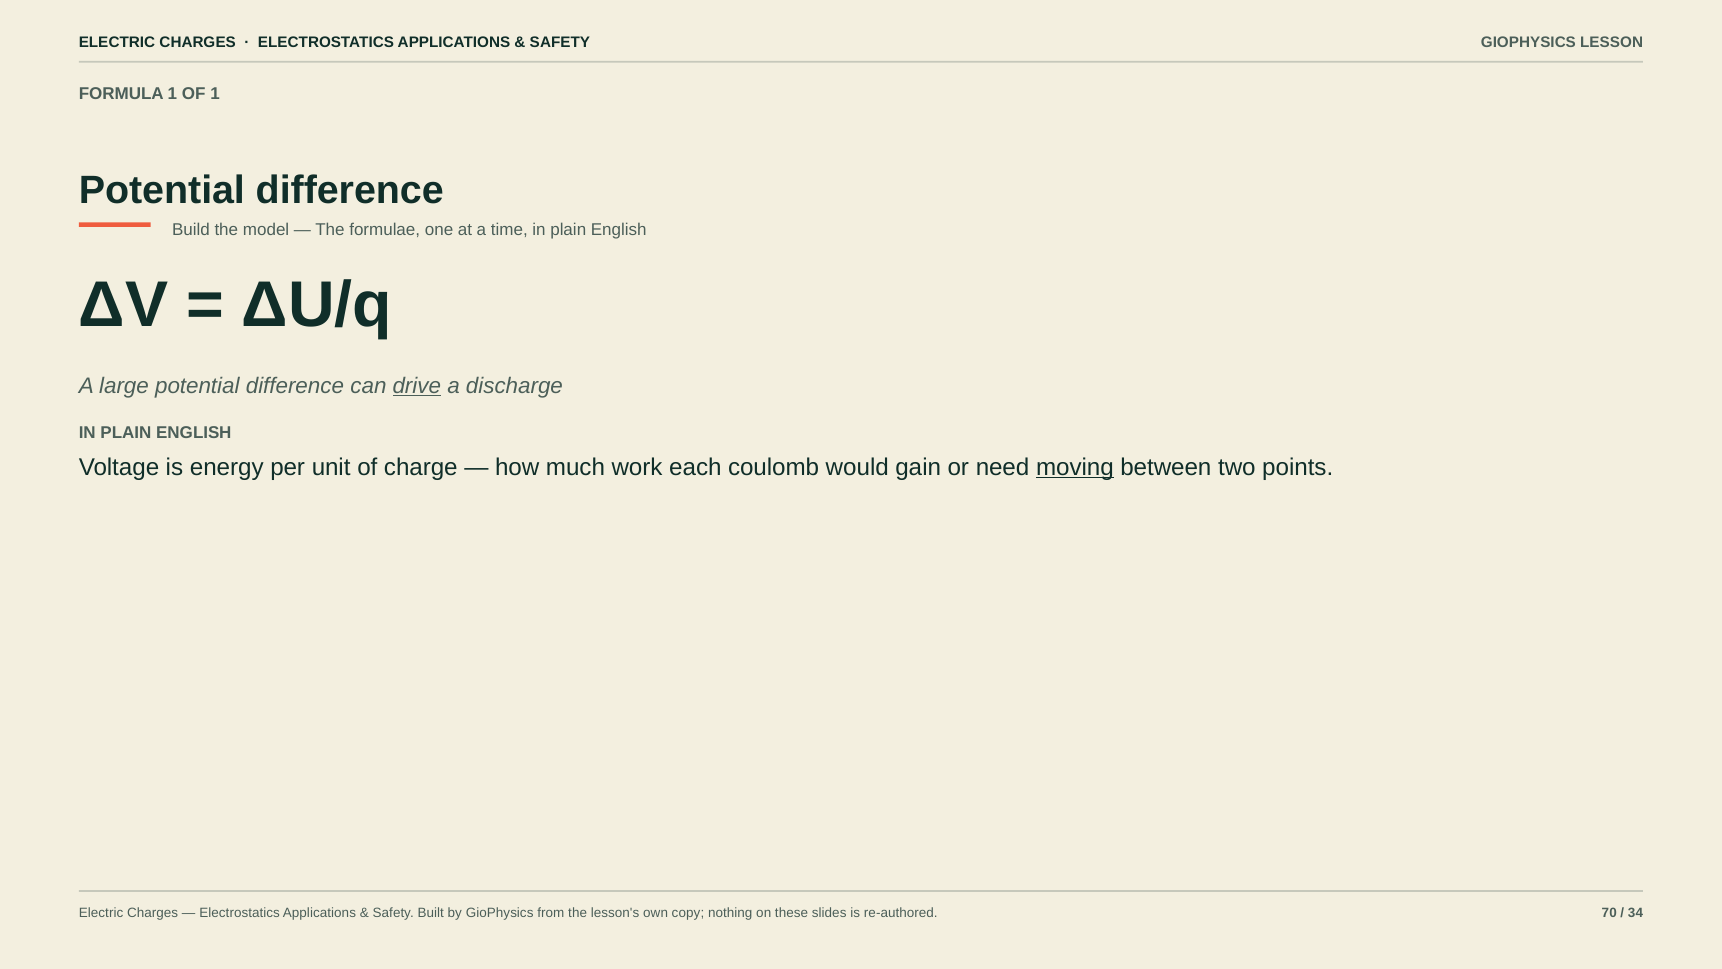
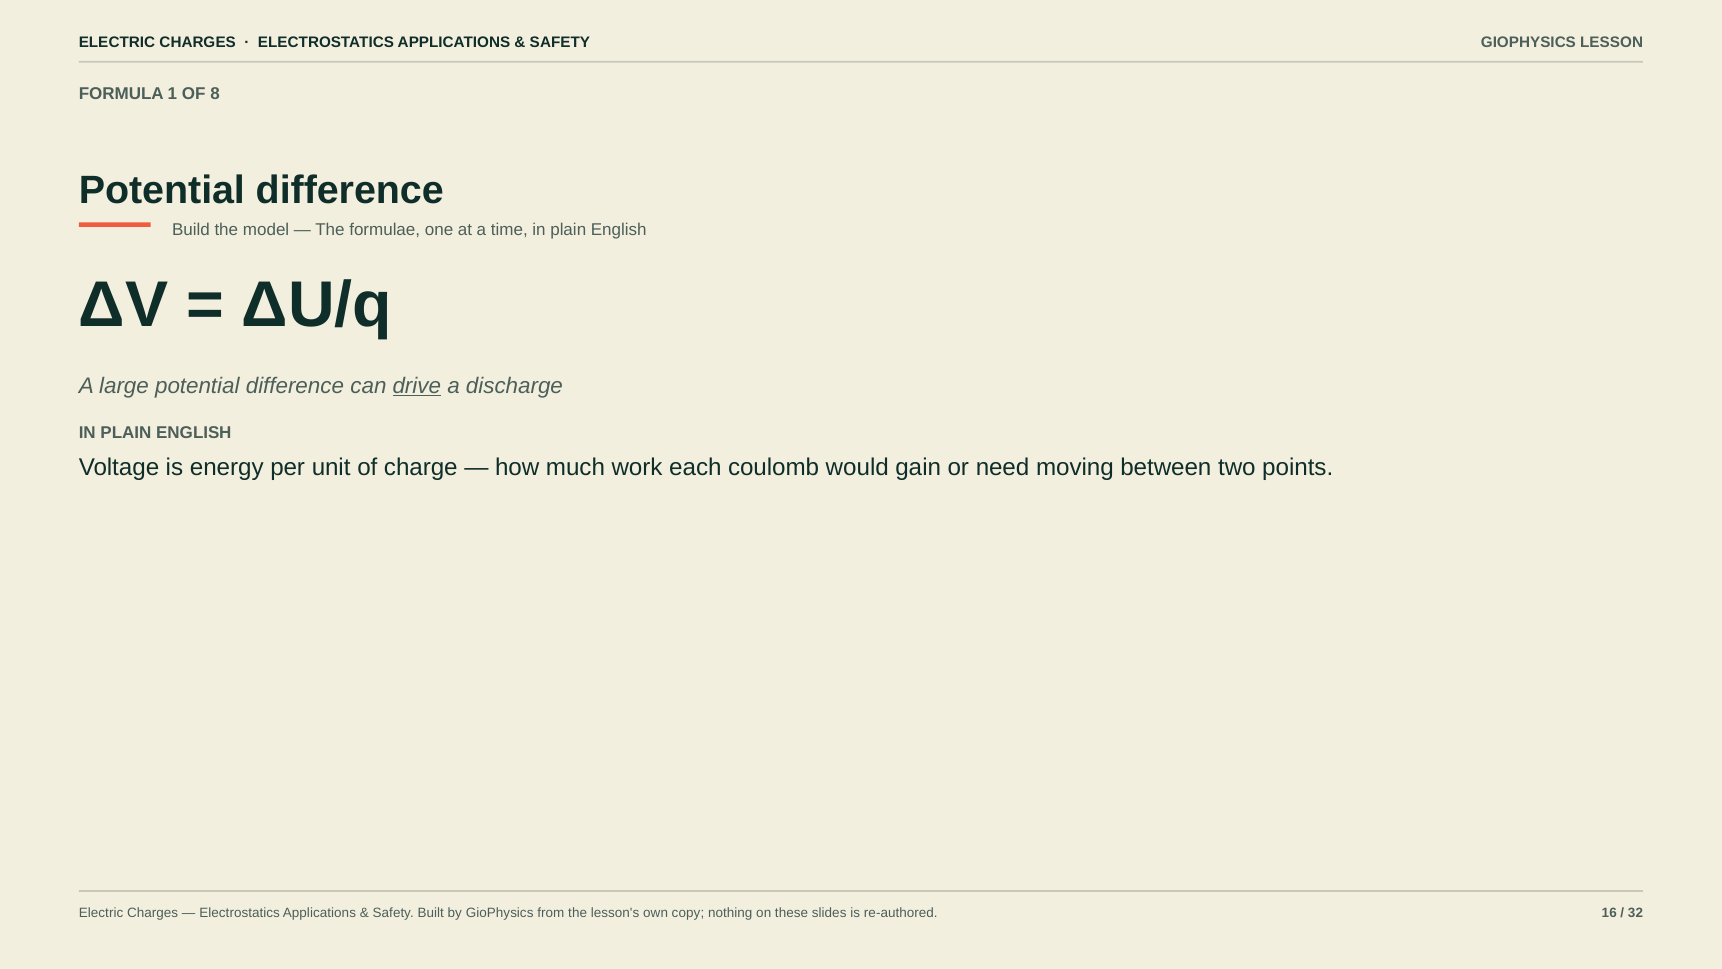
OF 1: 1 -> 8
moving underline: present -> none
70: 70 -> 16
34: 34 -> 32
